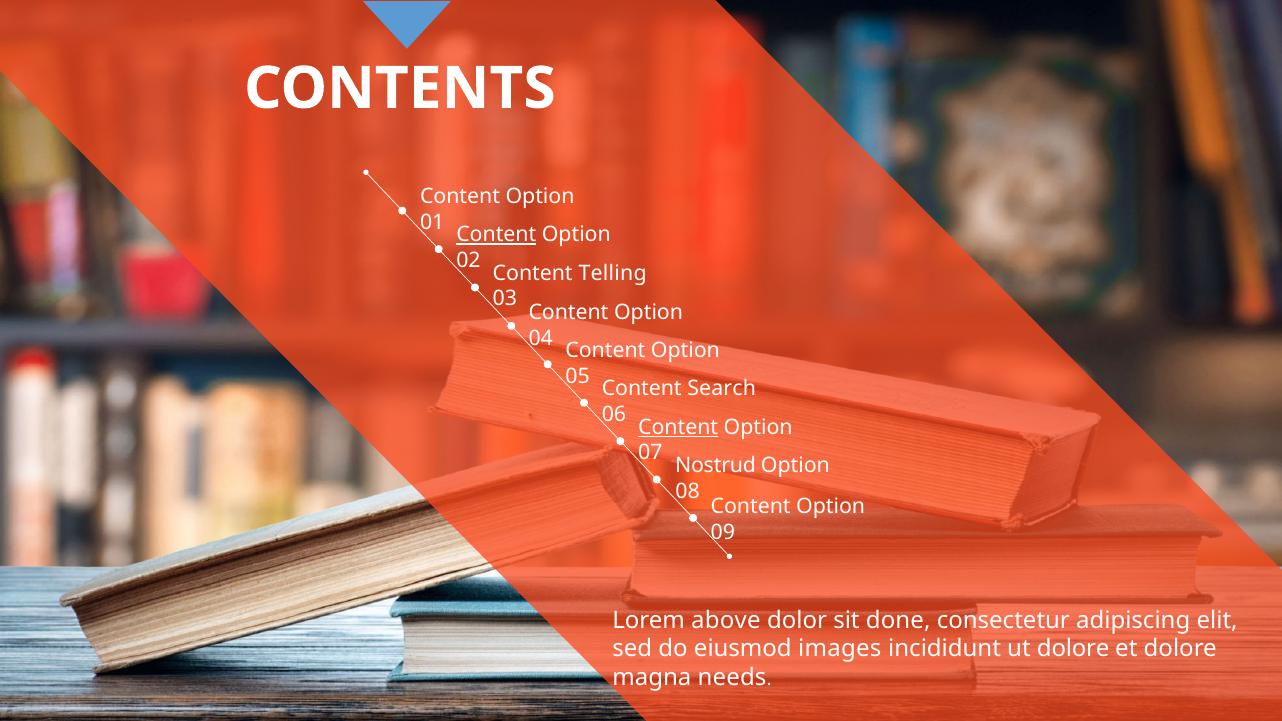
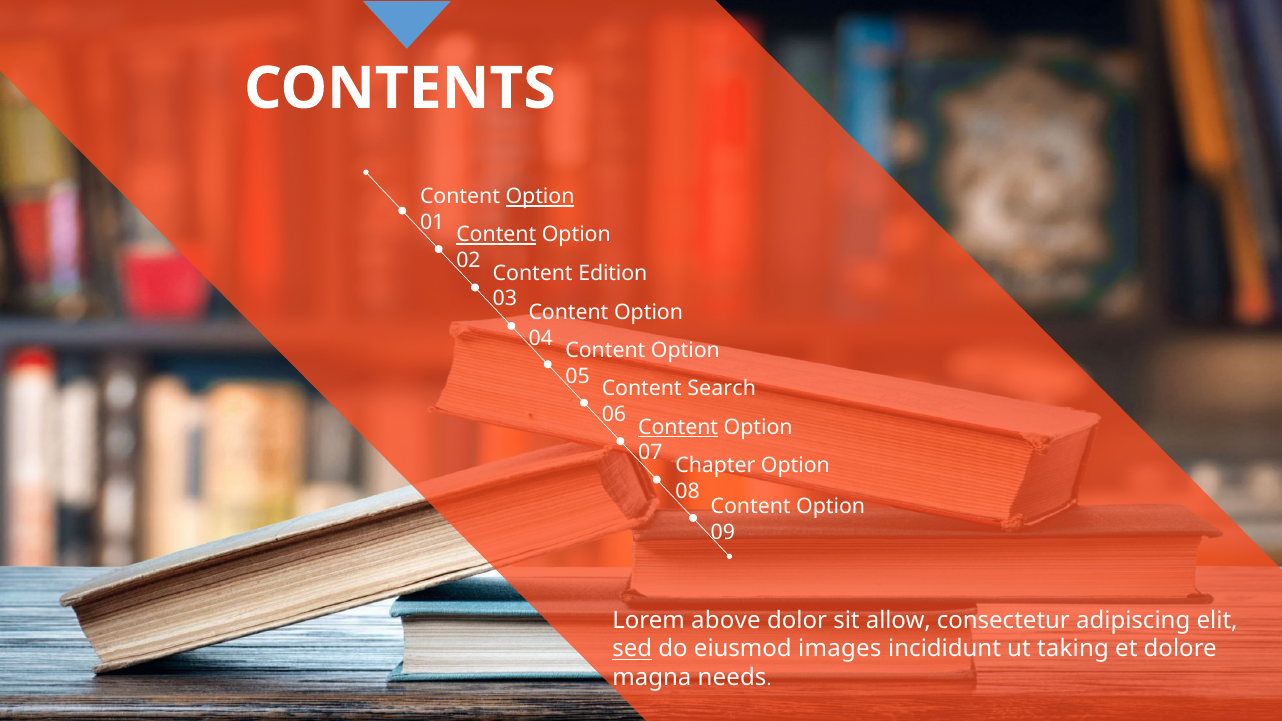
Option at (540, 197) underline: none -> present
Telling: Telling -> Edition
Nostrud: Nostrud -> Chapter
done: done -> allow
sed underline: none -> present
ut dolore: dolore -> taking
